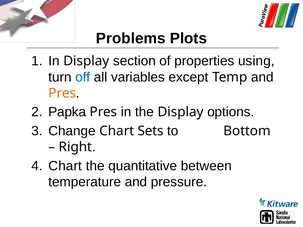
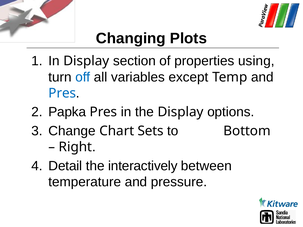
Problems: Problems -> Changing
Pres at (62, 93) colour: orange -> blue
Chart at (65, 166): Chart -> Detail
quantitative: quantitative -> interactively
